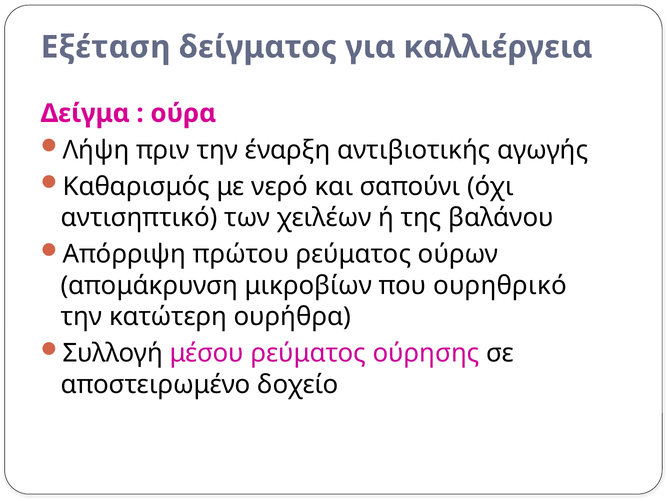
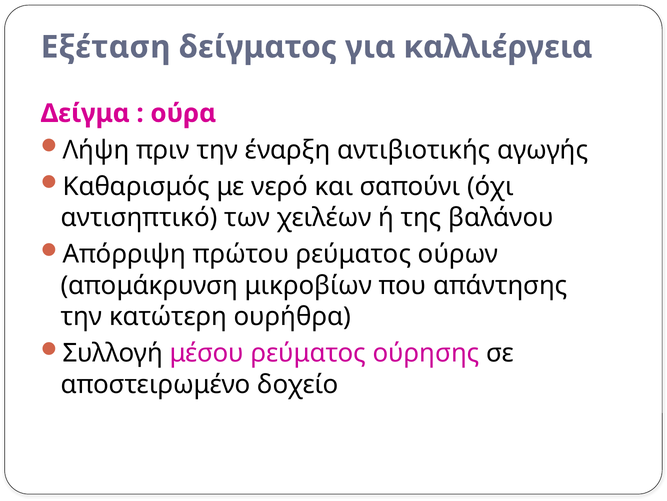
ουρηθρικό: ουρηθρικό -> απάντησης
